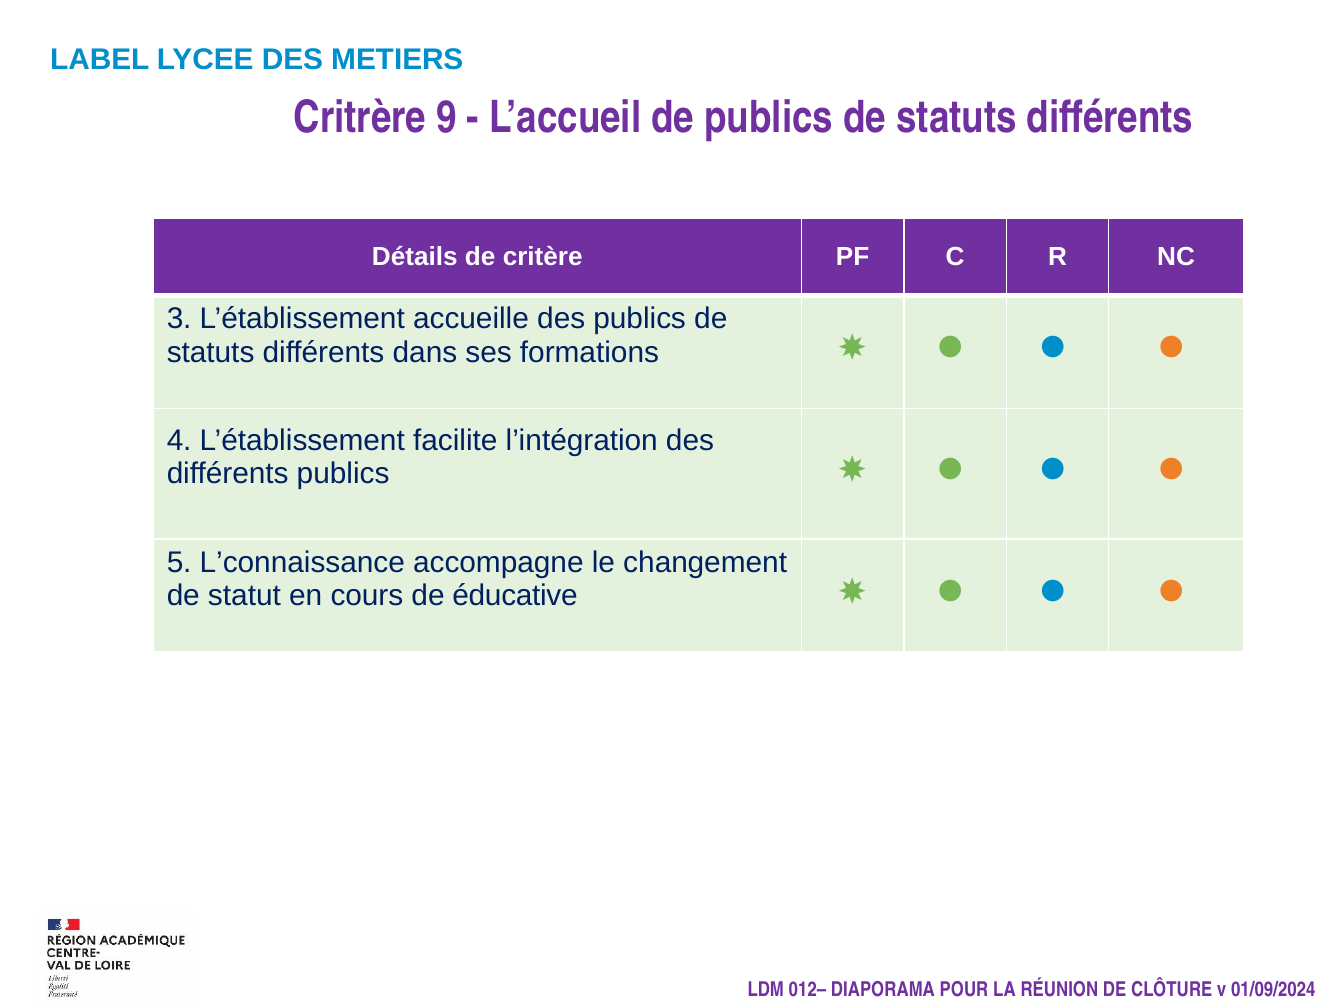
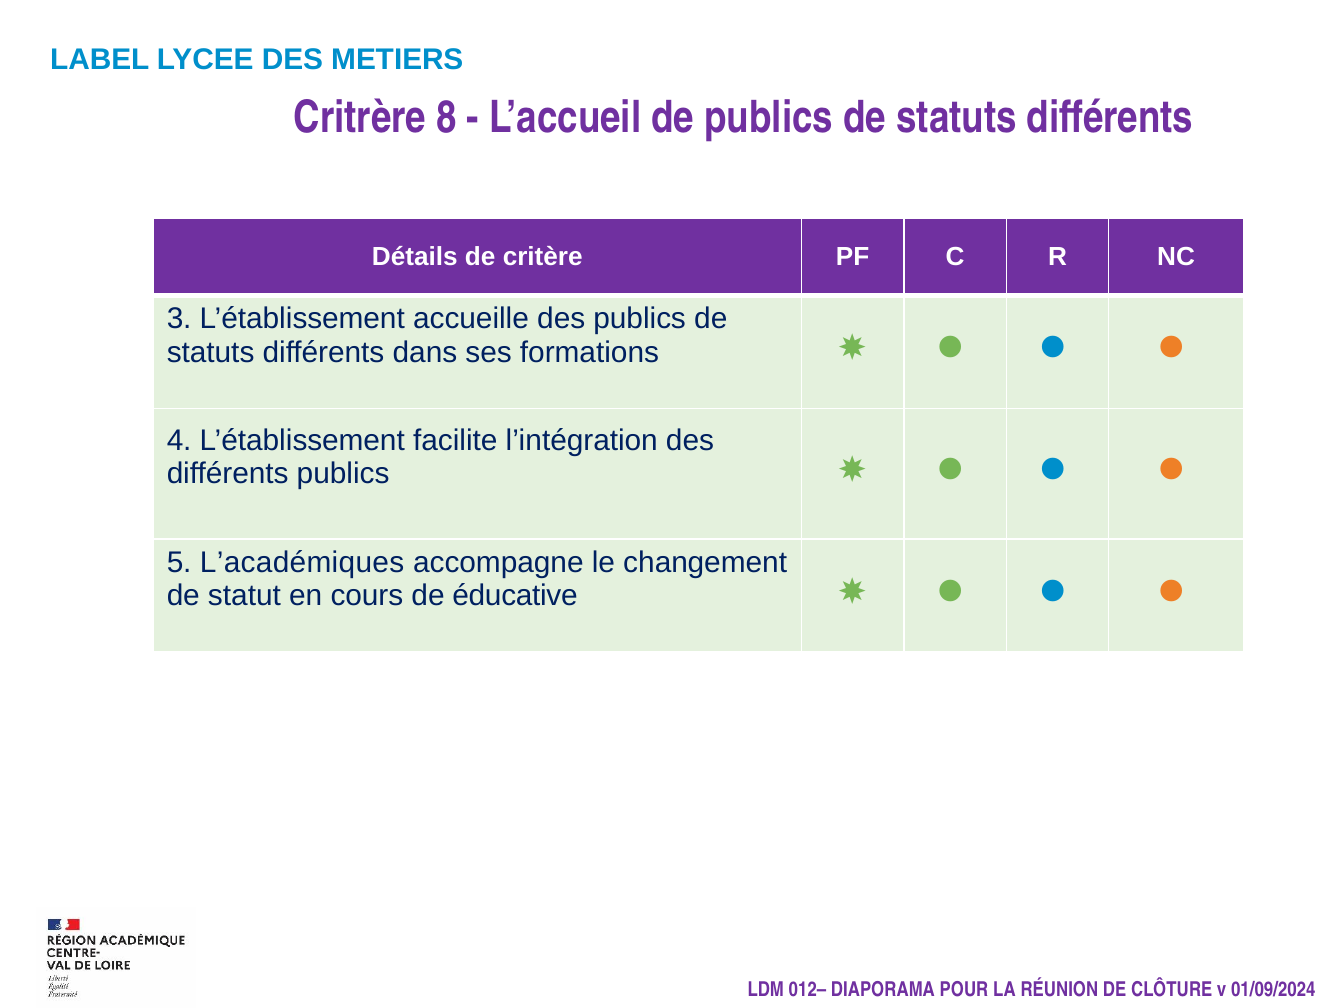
9: 9 -> 8
L’connaissance: L’connaissance -> L’académiques
